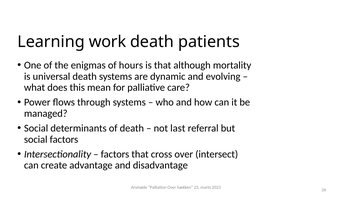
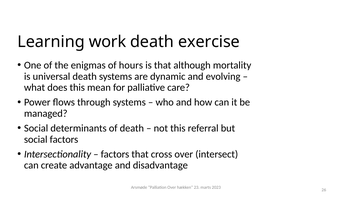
patients: patients -> exercise
not last: last -> this
